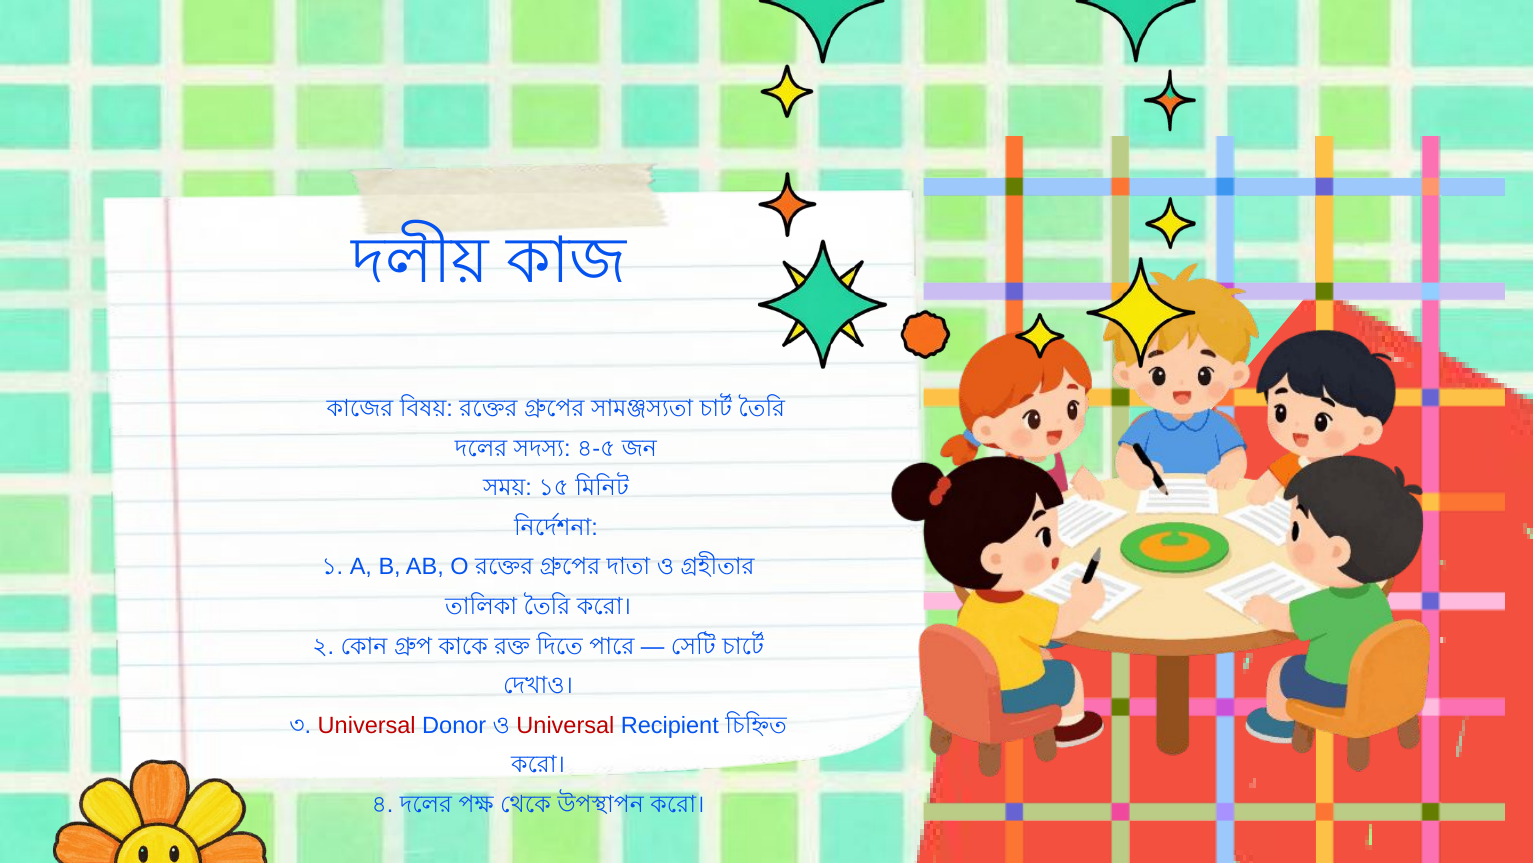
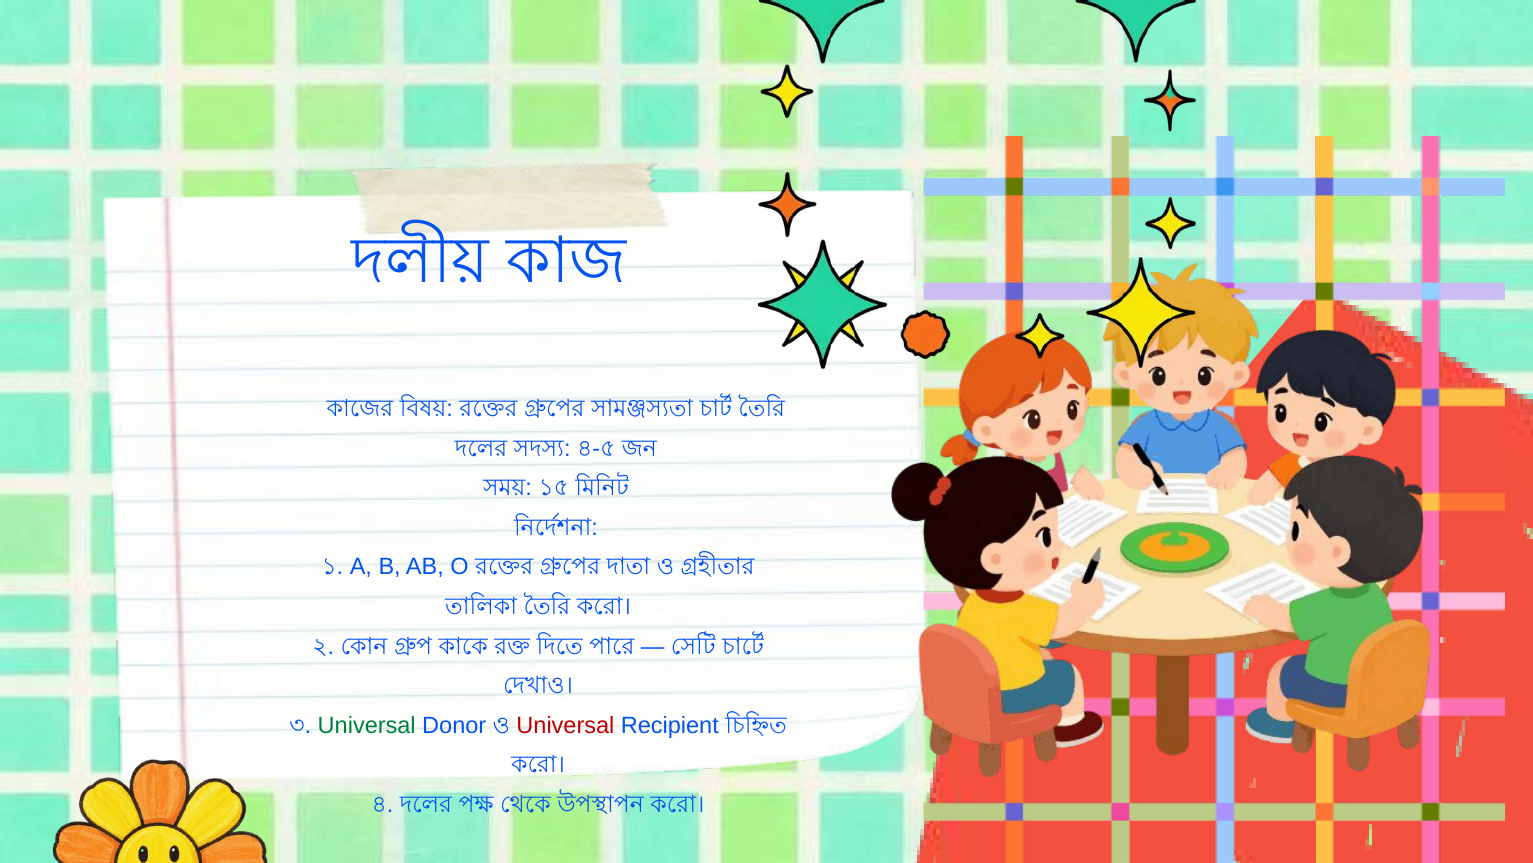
Universal at (367, 725) colour: red -> green
